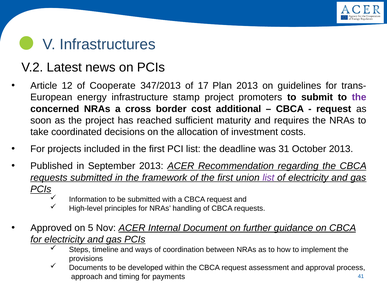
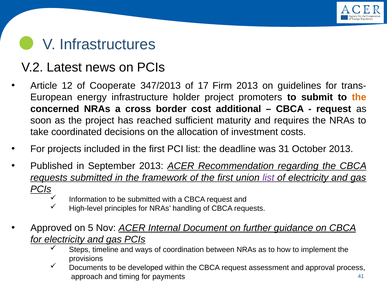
Plan: Plan -> Firm
stamp: stamp -> holder
the at (359, 97) colour: purple -> orange
